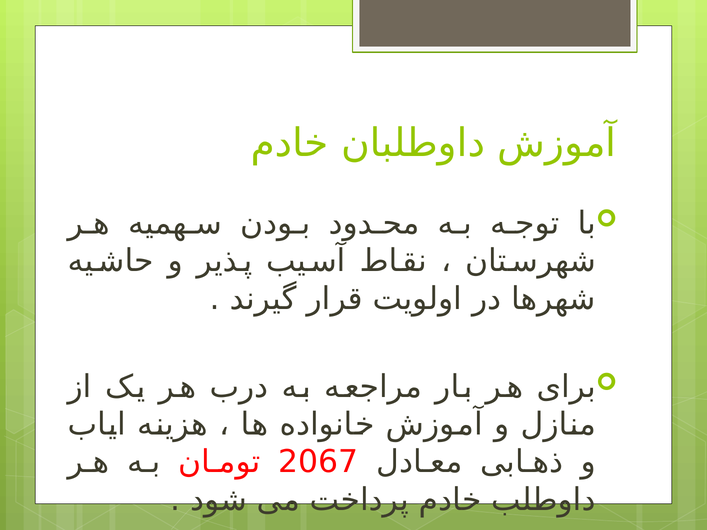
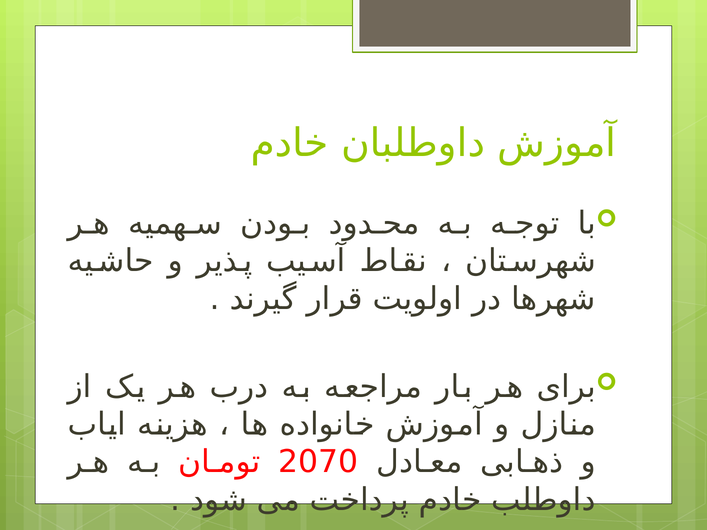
2067: 2067 -> 2070
